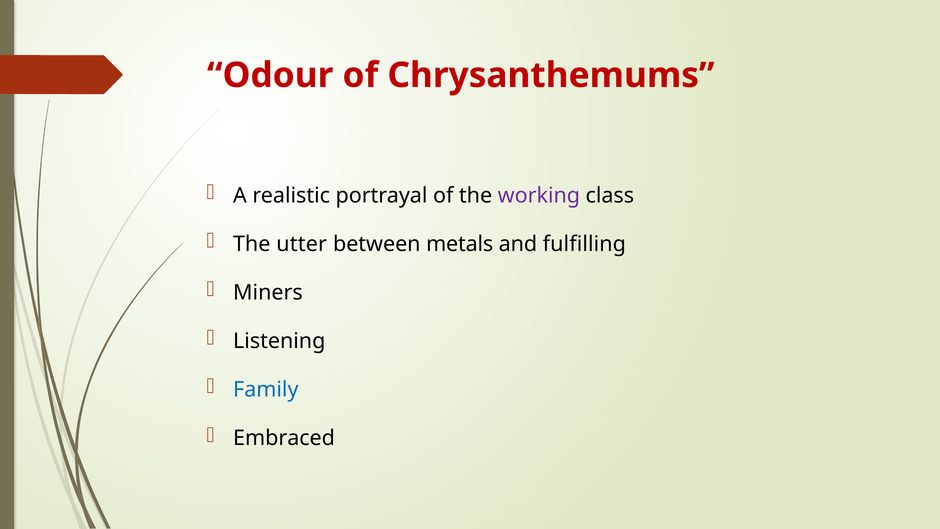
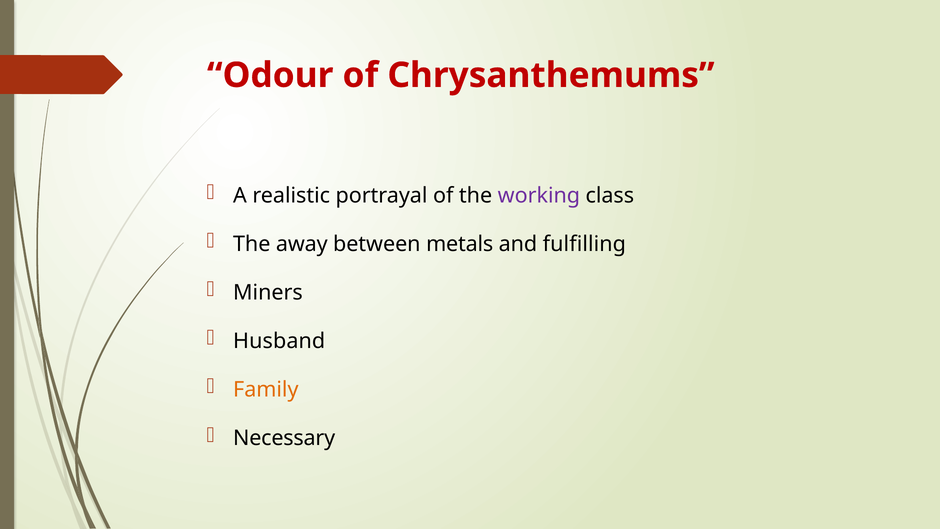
utter: utter -> away
Listening: Listening -> Husband
Family colour: blue -> orange
Embraced: Embraced -> Necessary
